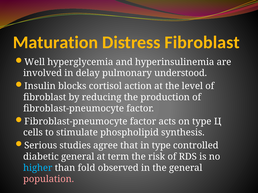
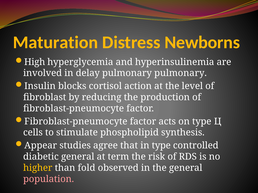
Distress Fibroblast: Fibroblast -> Newborns
Well: Well -> High
pulmonary understood: understood -> pulmonary
Serious: Serious -> Appear
higher colour: light blue -> yellow
